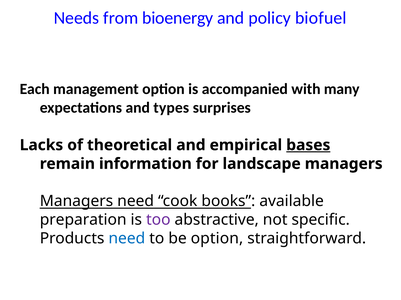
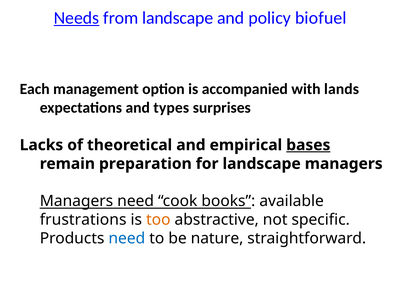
Needs underline: none -> present
from bioenergy: bioenergy -> landscape
many: many -> lands
information: information -> preparation
preparation: preparation -> frustrations
too colour: purple -> orange
be option: option -> nature
